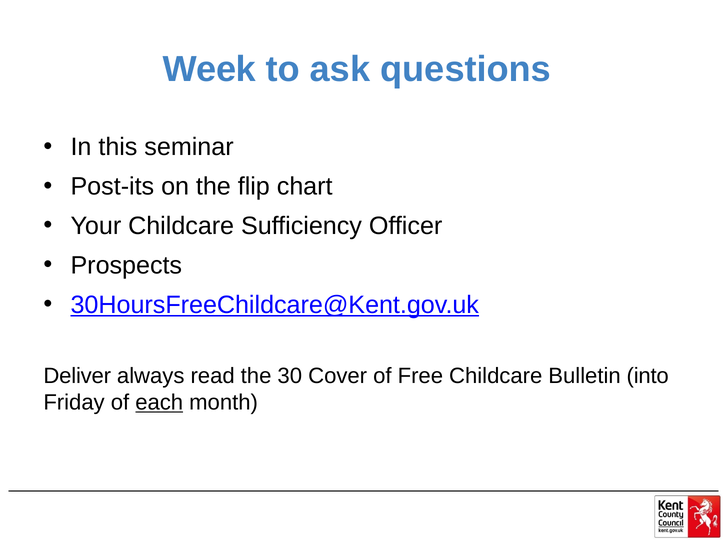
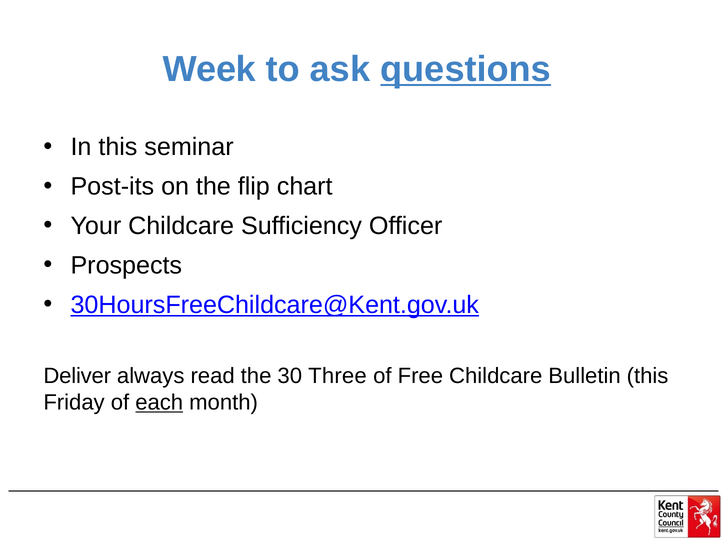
questions underline: none -> present
Cover: Cover -> Three
Bulletin into: into -> this
